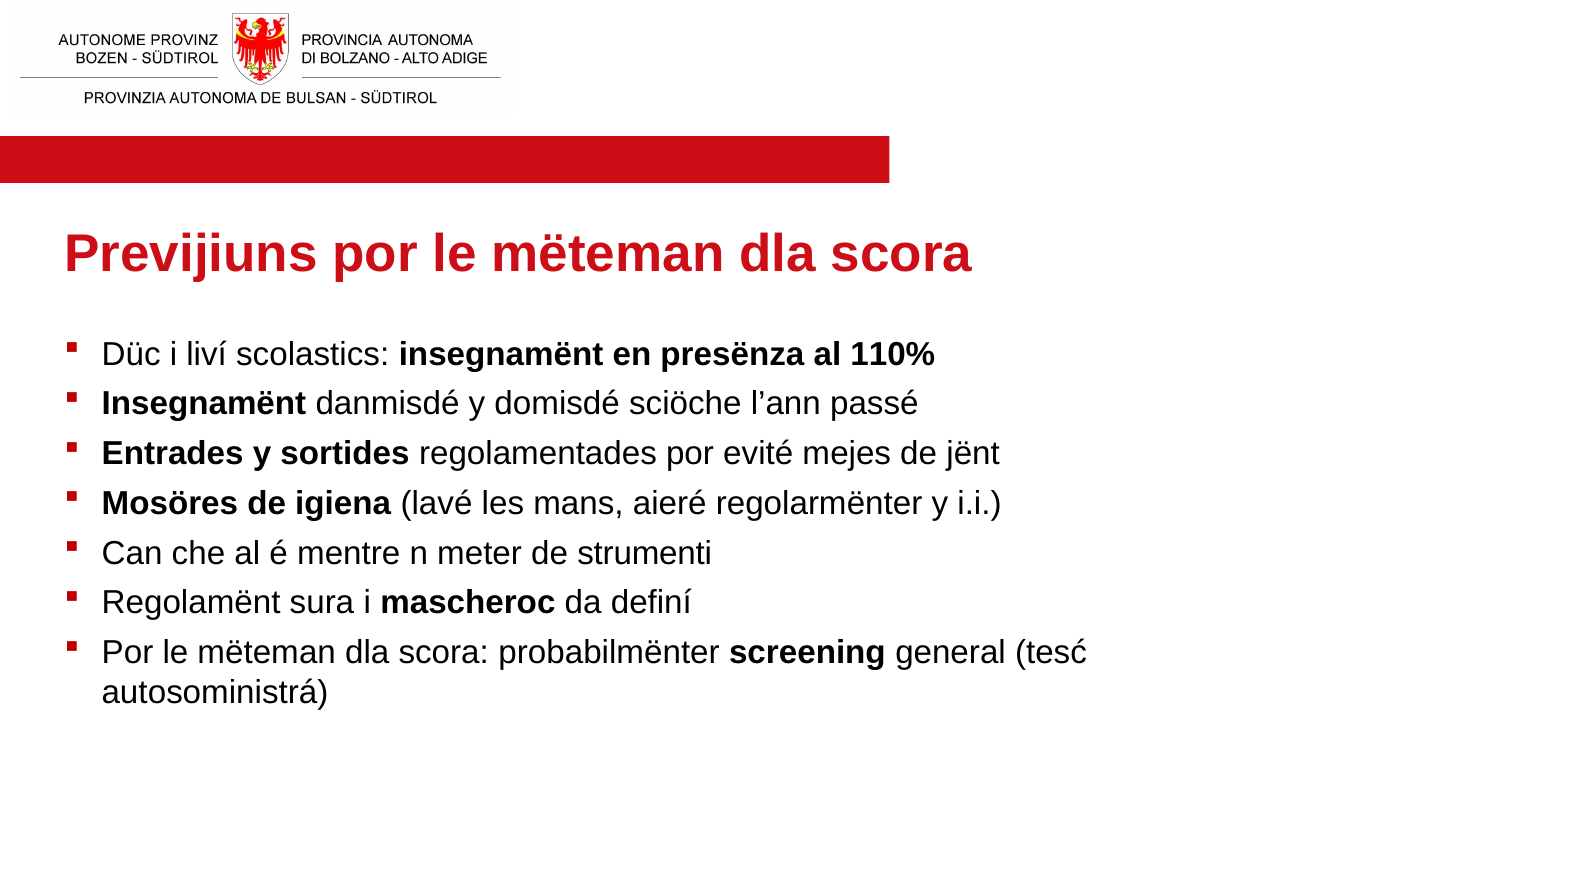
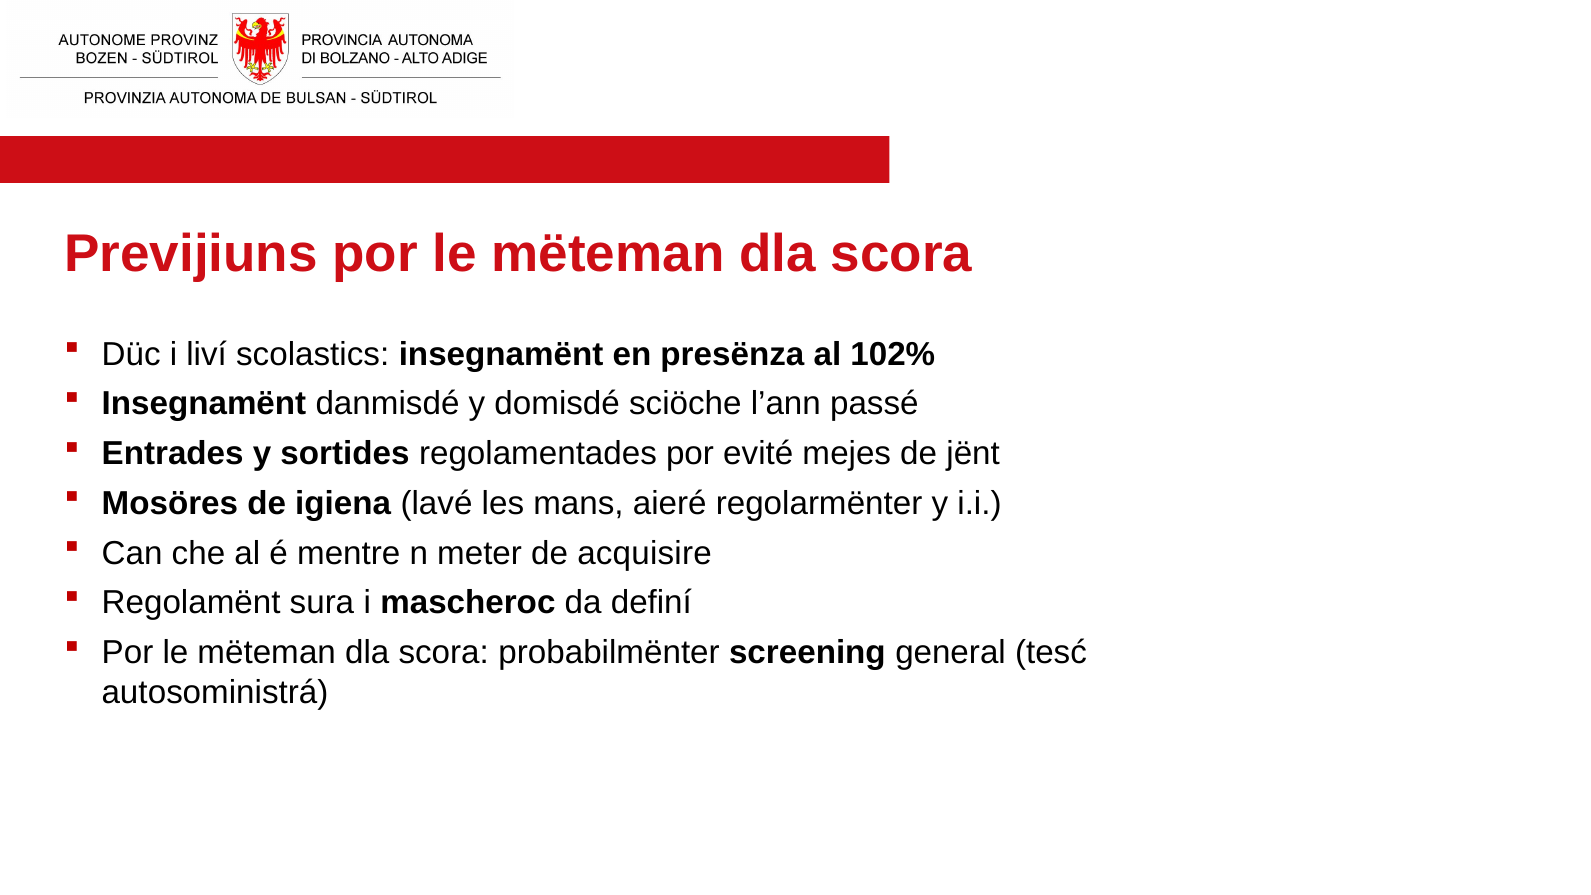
110%: 110% -> 102%
strumenti: strumenti -> acquisire
